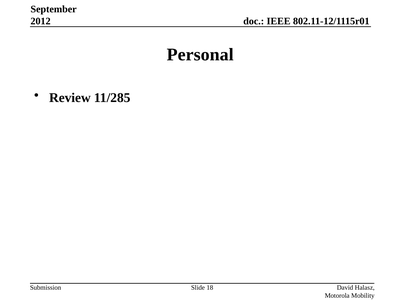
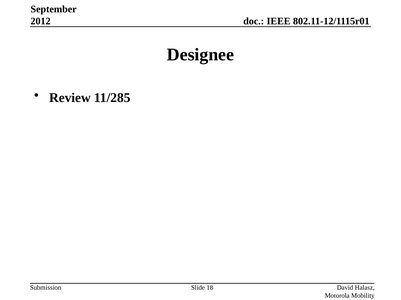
Personal: Personal -> Designee
